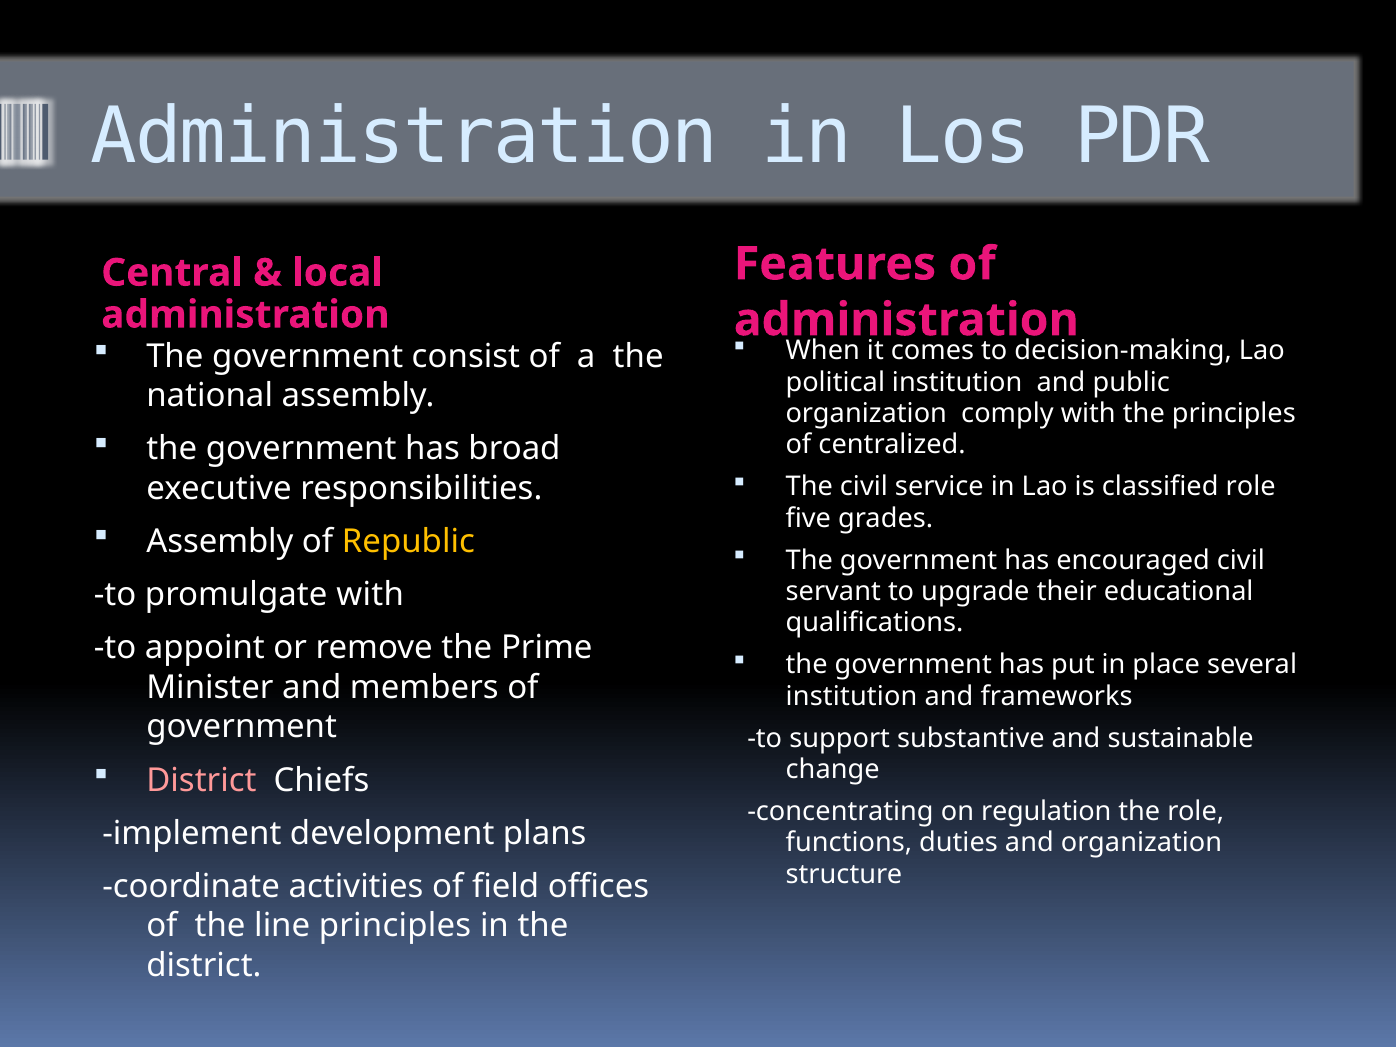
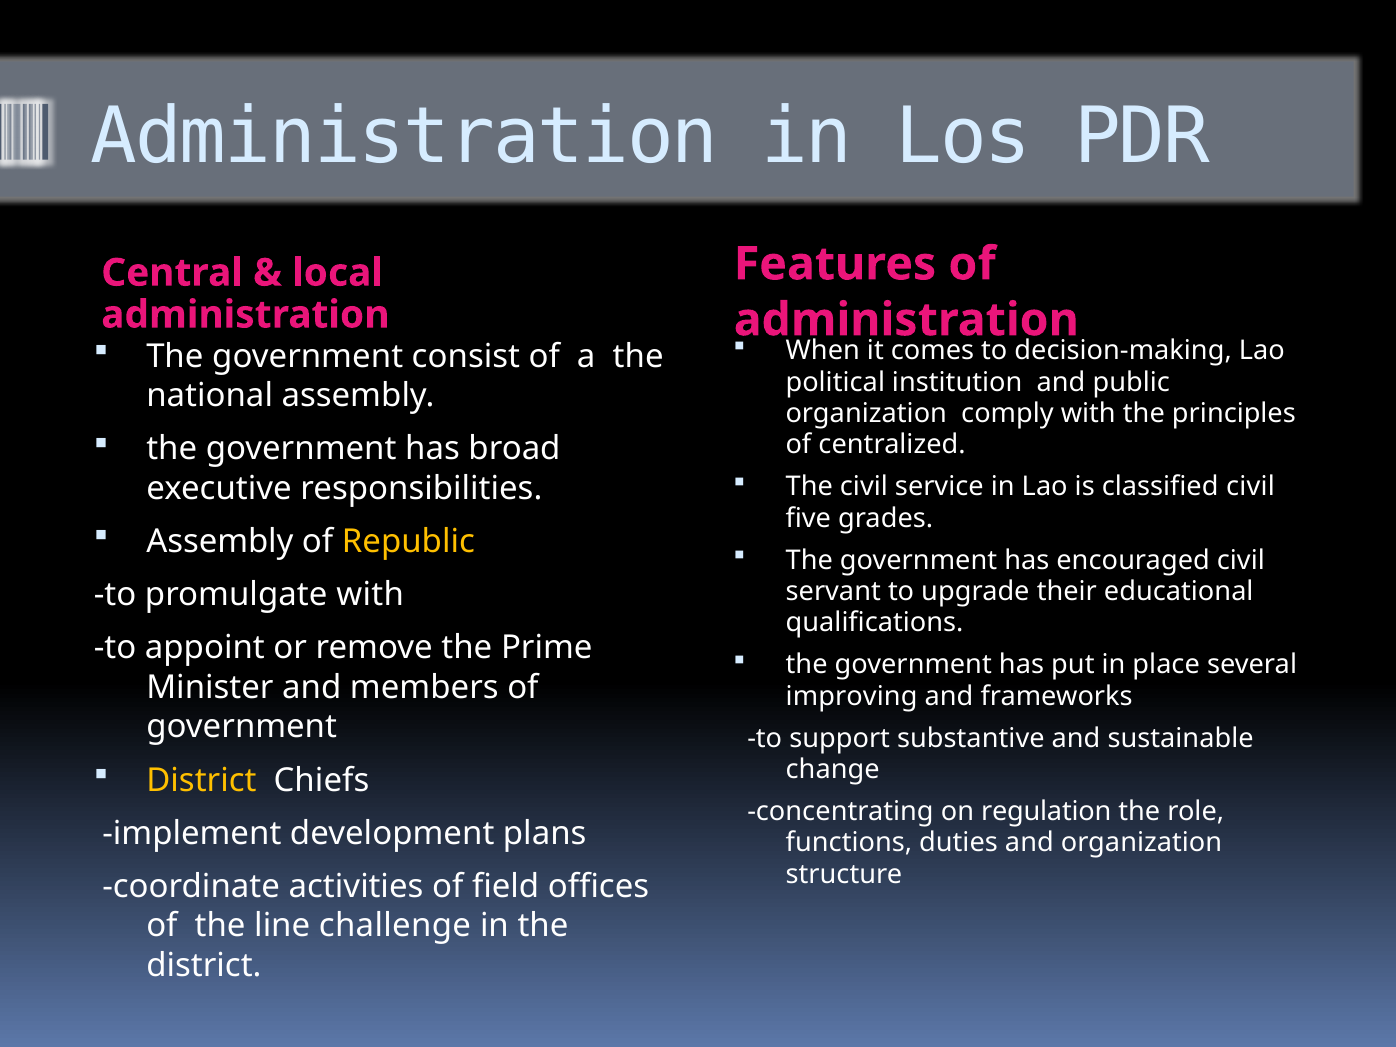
classified role: role -> civil
institution at (852, 696): institution -> improving
District at (201, 780) colour: pink -> yellow
line principles: principles -> challenge
